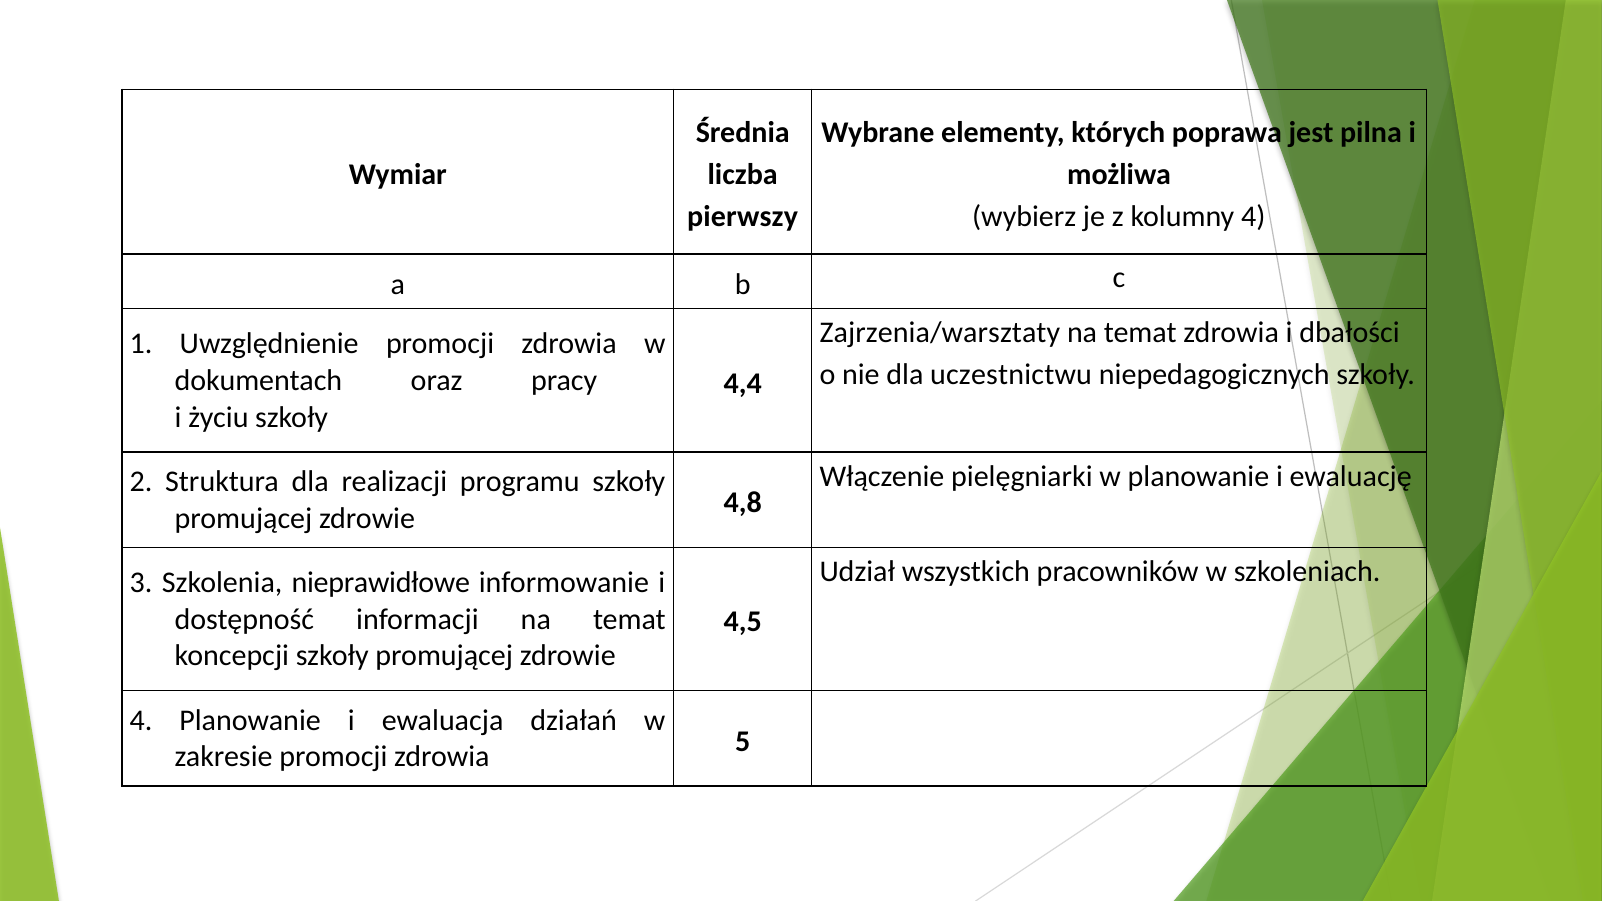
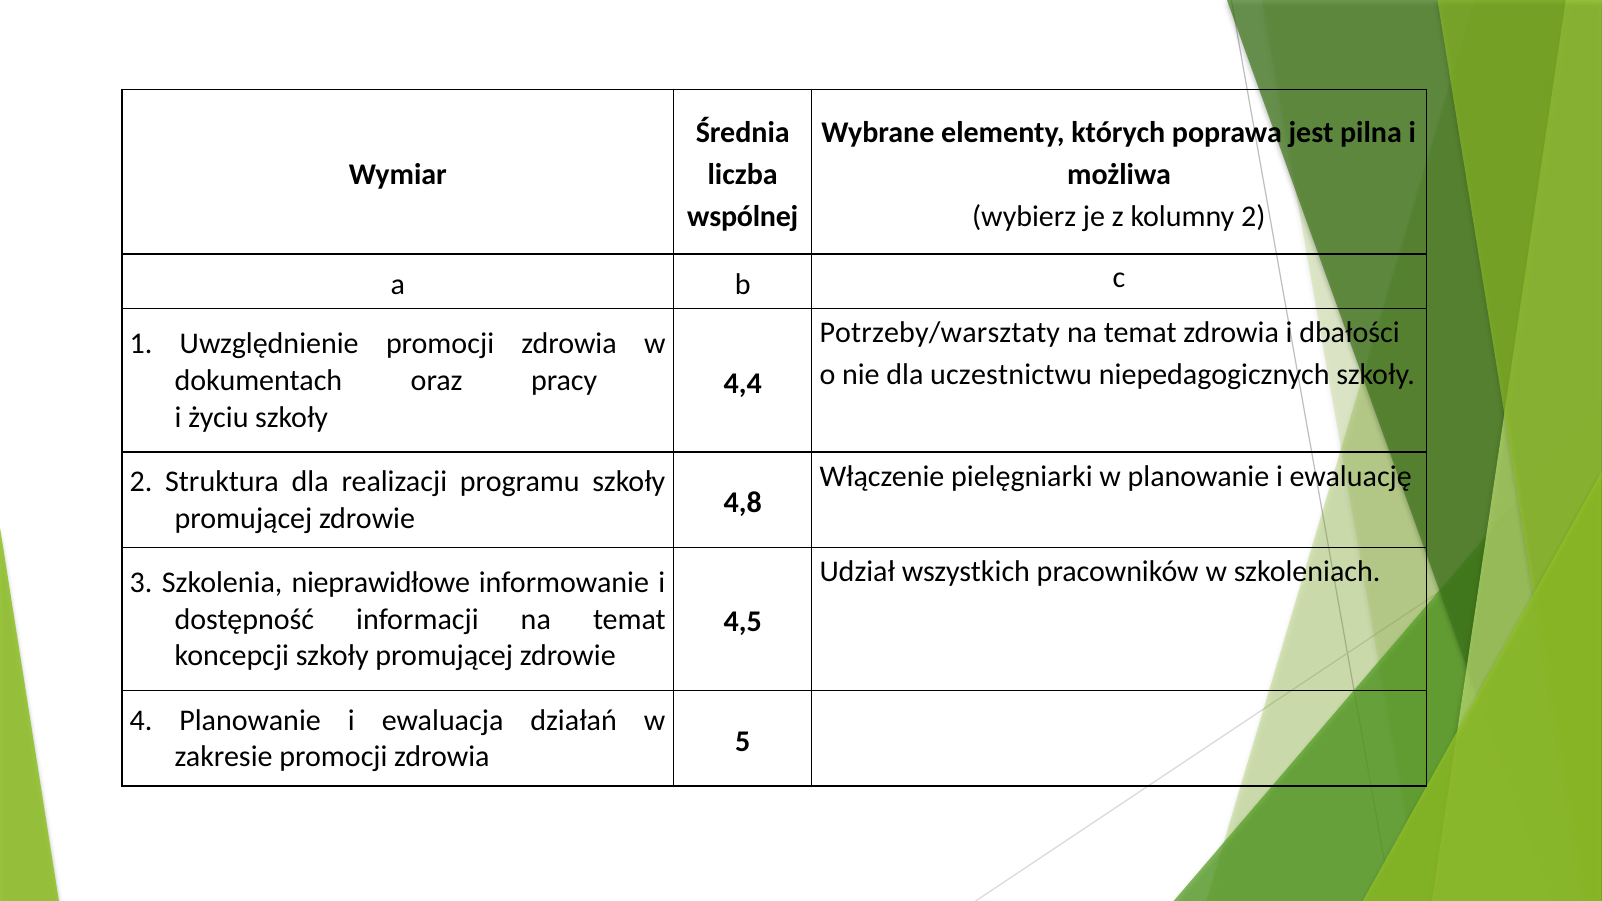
pierwszy: pierwszy -> wspólnej
kolumny 4: 4 -> 2
Zajrzenia/warsztaty: Zajrzenia/warsztaty -> Potrzeby/warsztaty
